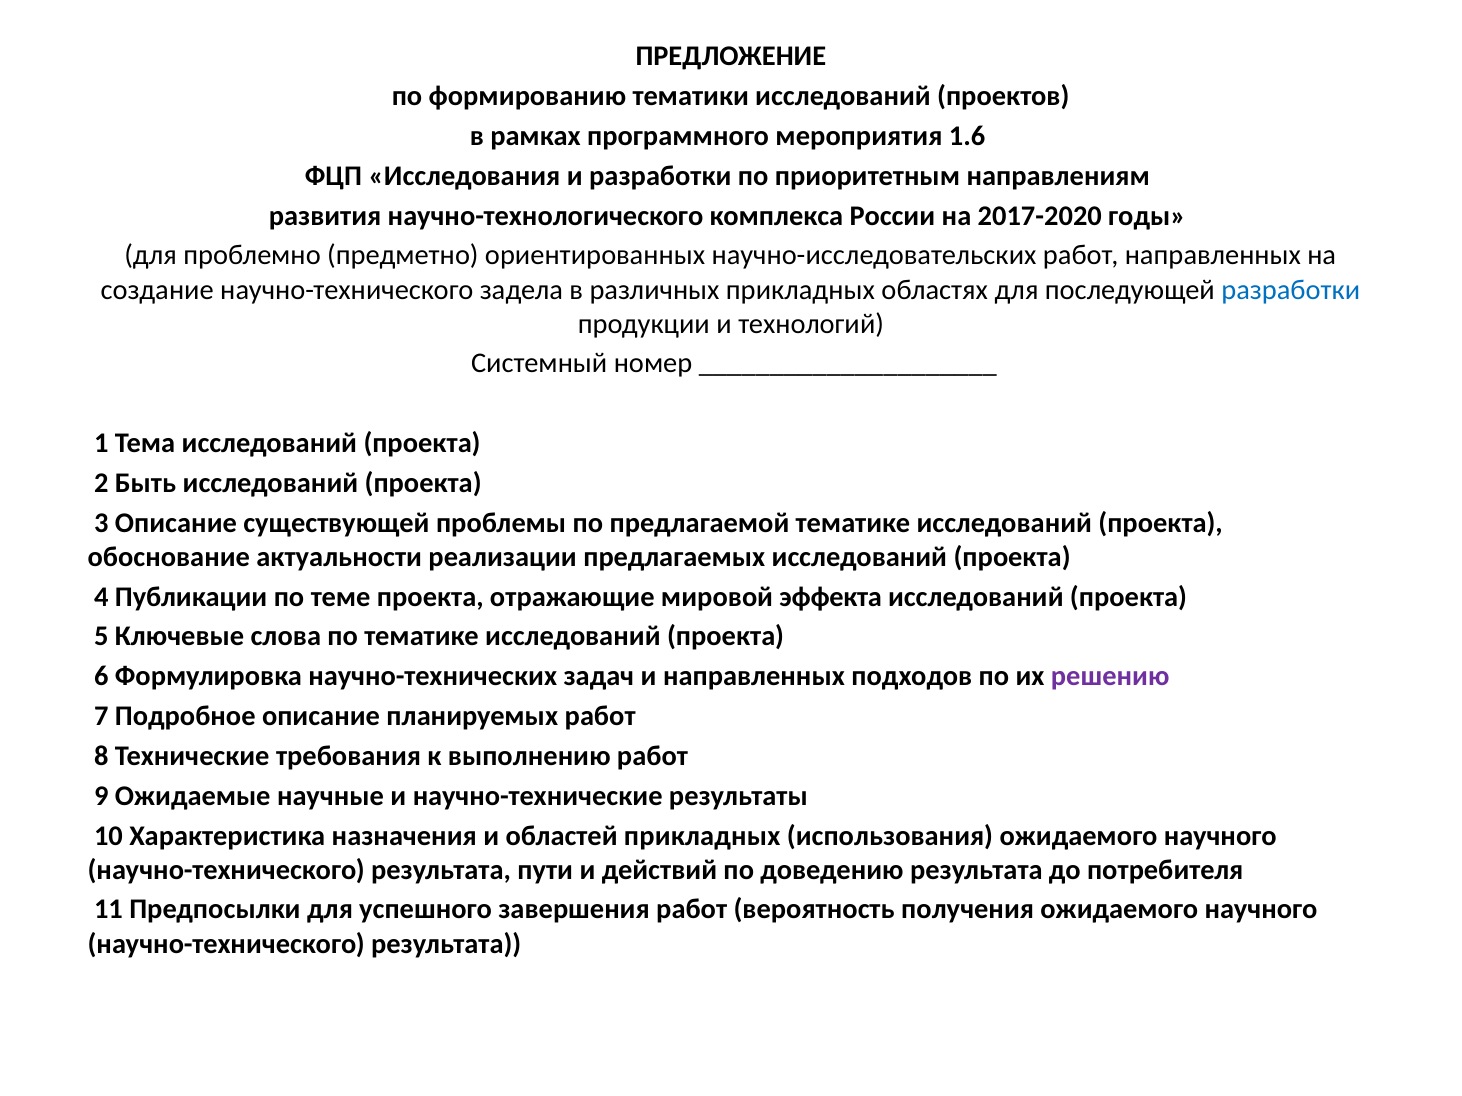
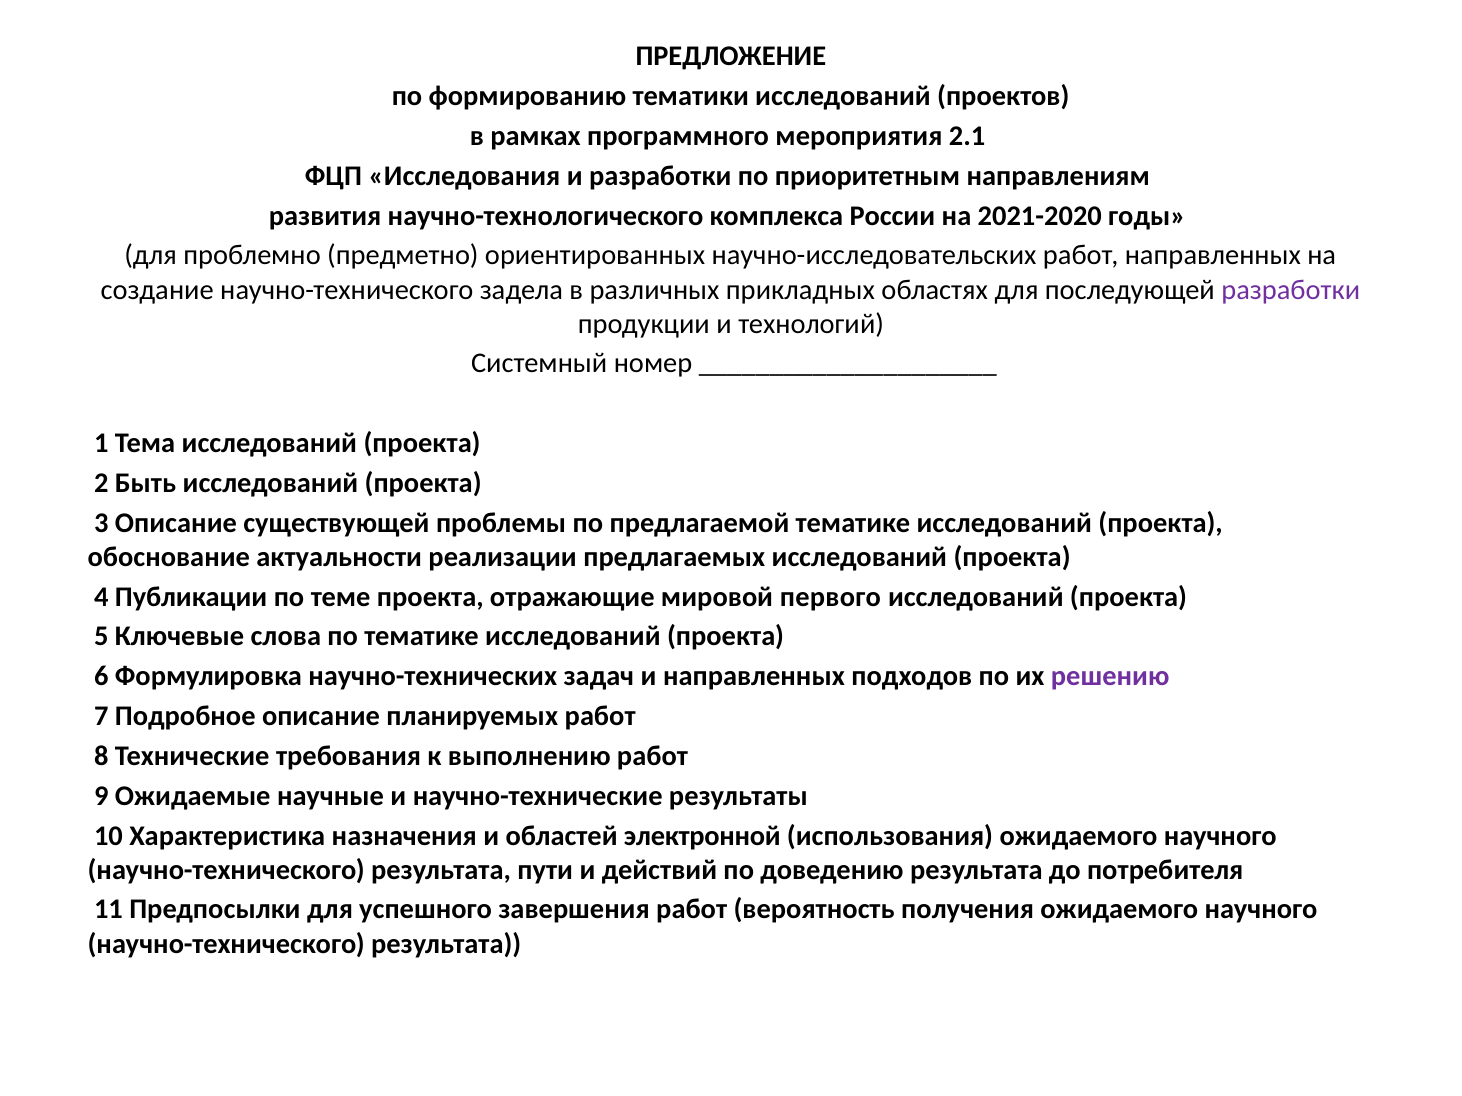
1.6: 1.6 -> 2.1
2017-2020: 2017-2020 -> 2021-2020
разработки at (1291, 290) colour: blue -> purple
эффекта: эффекта -> первого
областей прикладных: прикладных -> электронной
